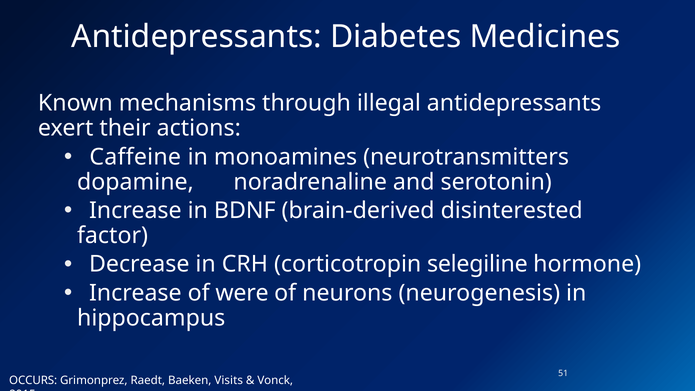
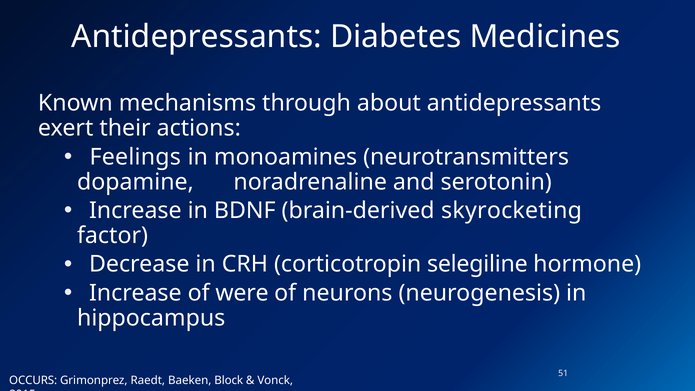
illegal: illegal -> about
Caffeine: Caffeine -> Feelings
disinterested: disinterested -> skyrocketing
Visits: Visits -> Block
